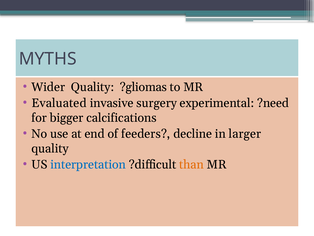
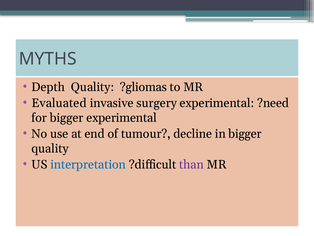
Wider: Wider -> Depth
bigger calcifications: calcifications -> experimental
feeders: feeders -> tumour
in larger: larger -> bigger
than colour: orange -> purple
